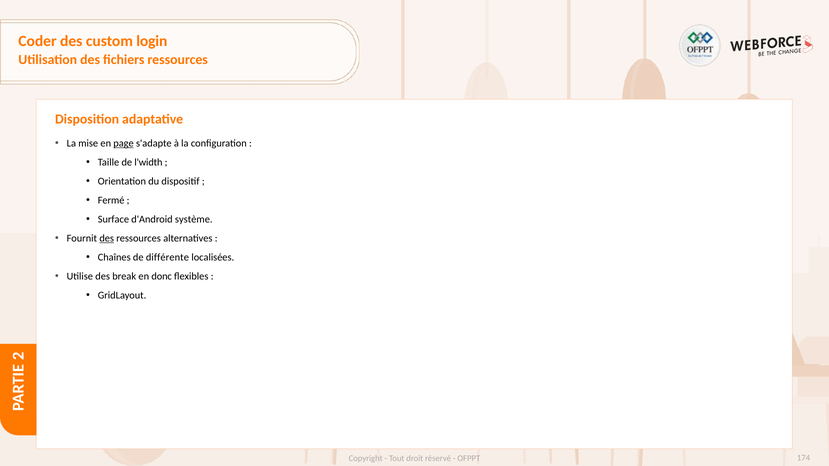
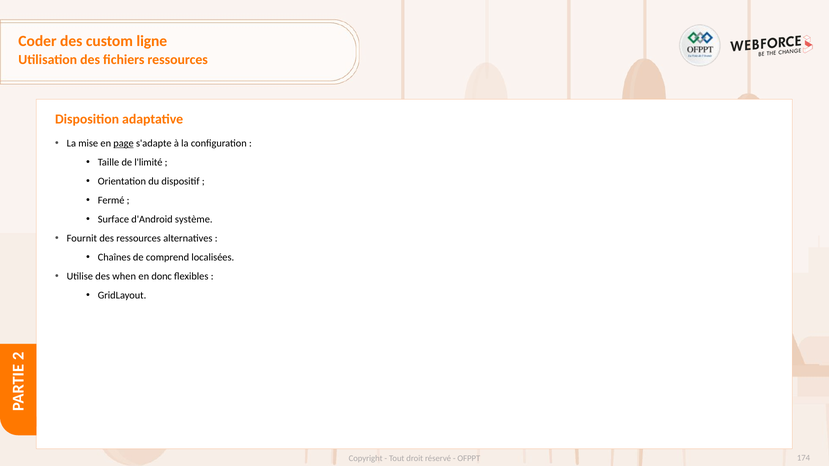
login: login -> ligne
l'width: l'width -> l'limité
des at (107, 238) underline: present -> none
différente: différente -> comprend
break: break -> when
